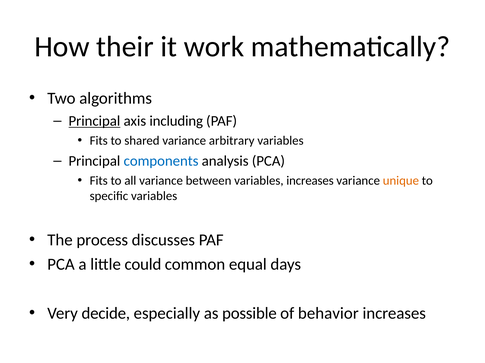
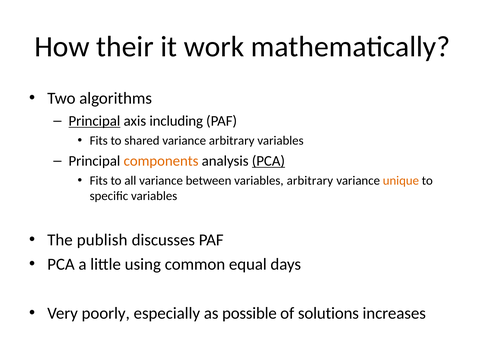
components colour: blue -> orange
PCA at (268, 161) underline: none -> present
variables increases: increases -> arbitrary
process: process -> publish
could: could -> using
decide: decide -> poorly
behavior: behavior -> solutions
